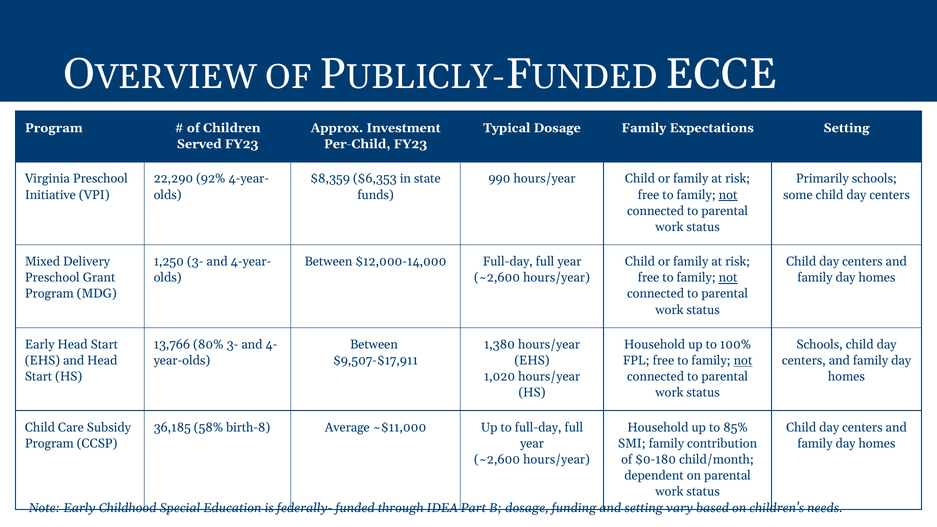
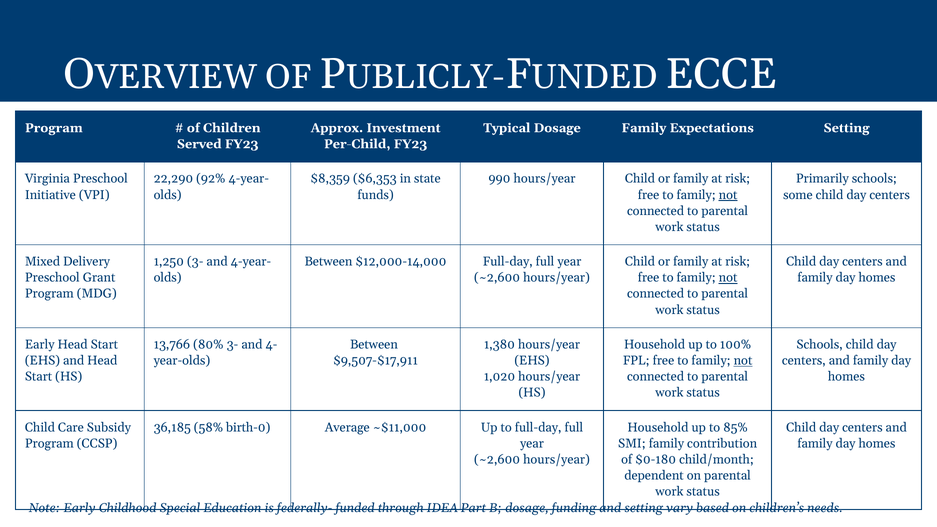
birth-8: birth-8 -> birth-0
